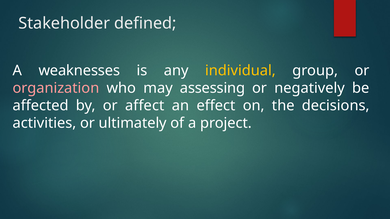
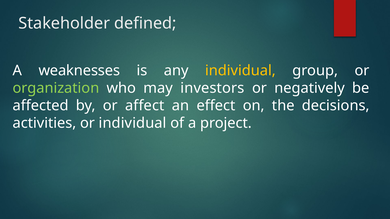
organization colour: pink -> light green
assessing: assessing -> investors
or ultimately: ultimately -> individual
